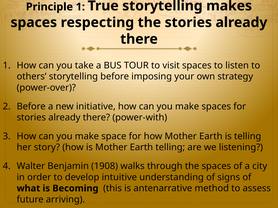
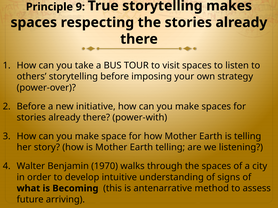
Principle 1: 1 -> 9
1908: 1908 -> 1970
